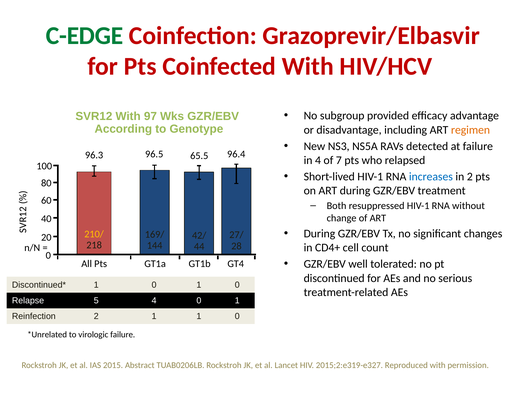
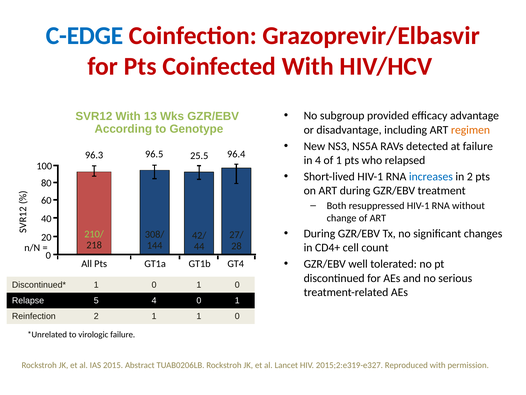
C-EDGE colour: green -> blue
97: 97 -> 13
65.5: 65.5 -> 25.5
of 7: 7 -> 1
210/ colour: yellow -> light green
169/: 169/ -> 308/
